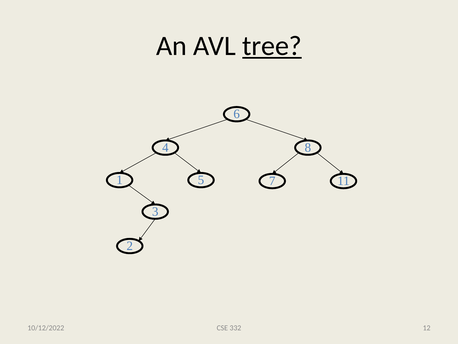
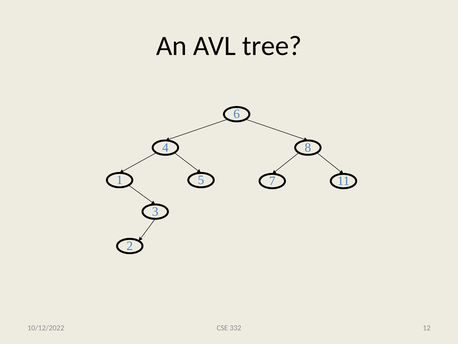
tree underline: present -> none
